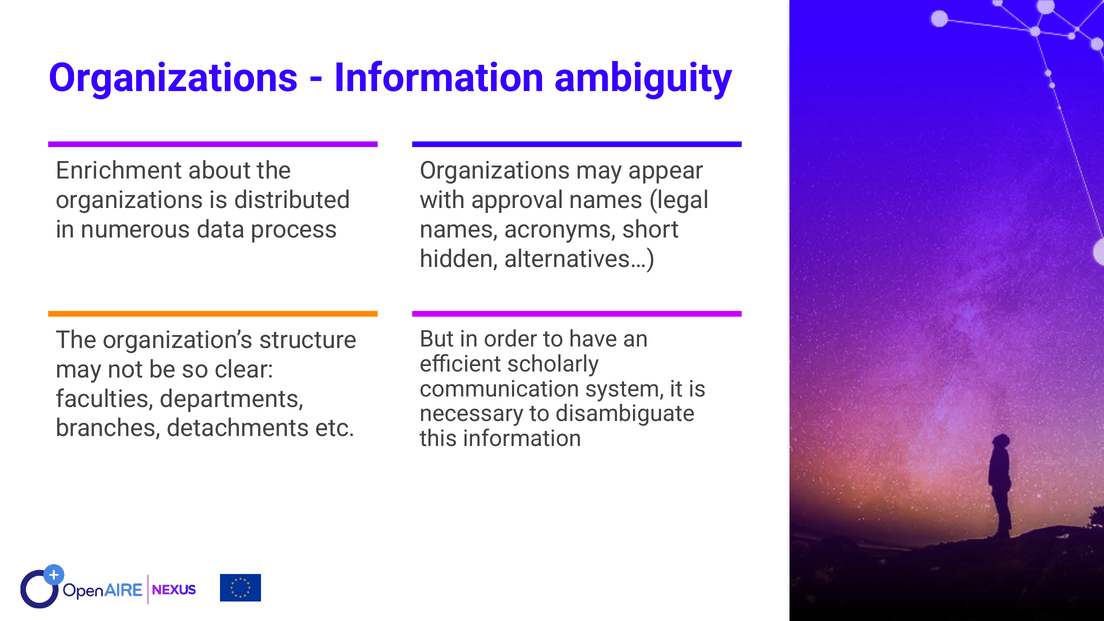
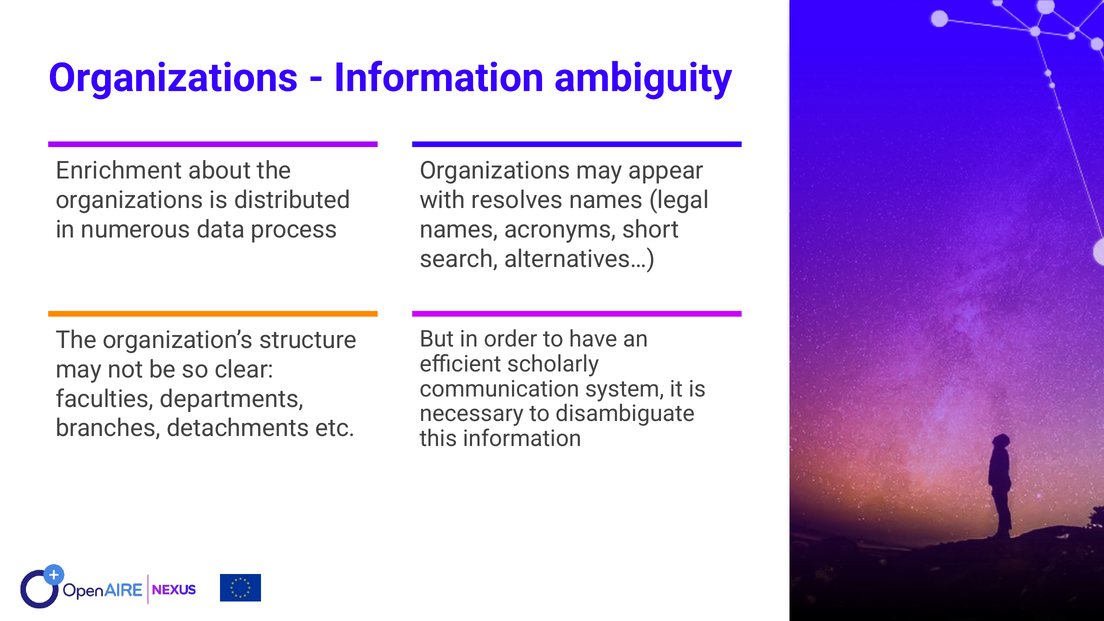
approval: approval -> resolves
hidden: hidden -> search
